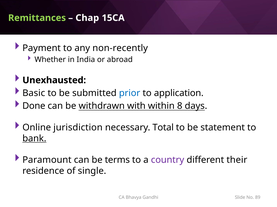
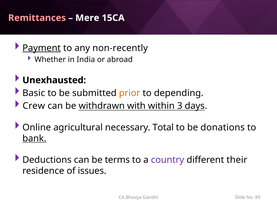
Remittances colour: light green -> pink
Chap: Chap -> Mere
Payment underline: none -> present
prior colour: blue -> orange
application: application -> depending
Done: Done -> Crew
8: 8 -> 3
jurisdiction: jurisdiction -> agricultural
statement: statement -> donations
Paramount: Paramount -> Deductions
single: single -> issues
